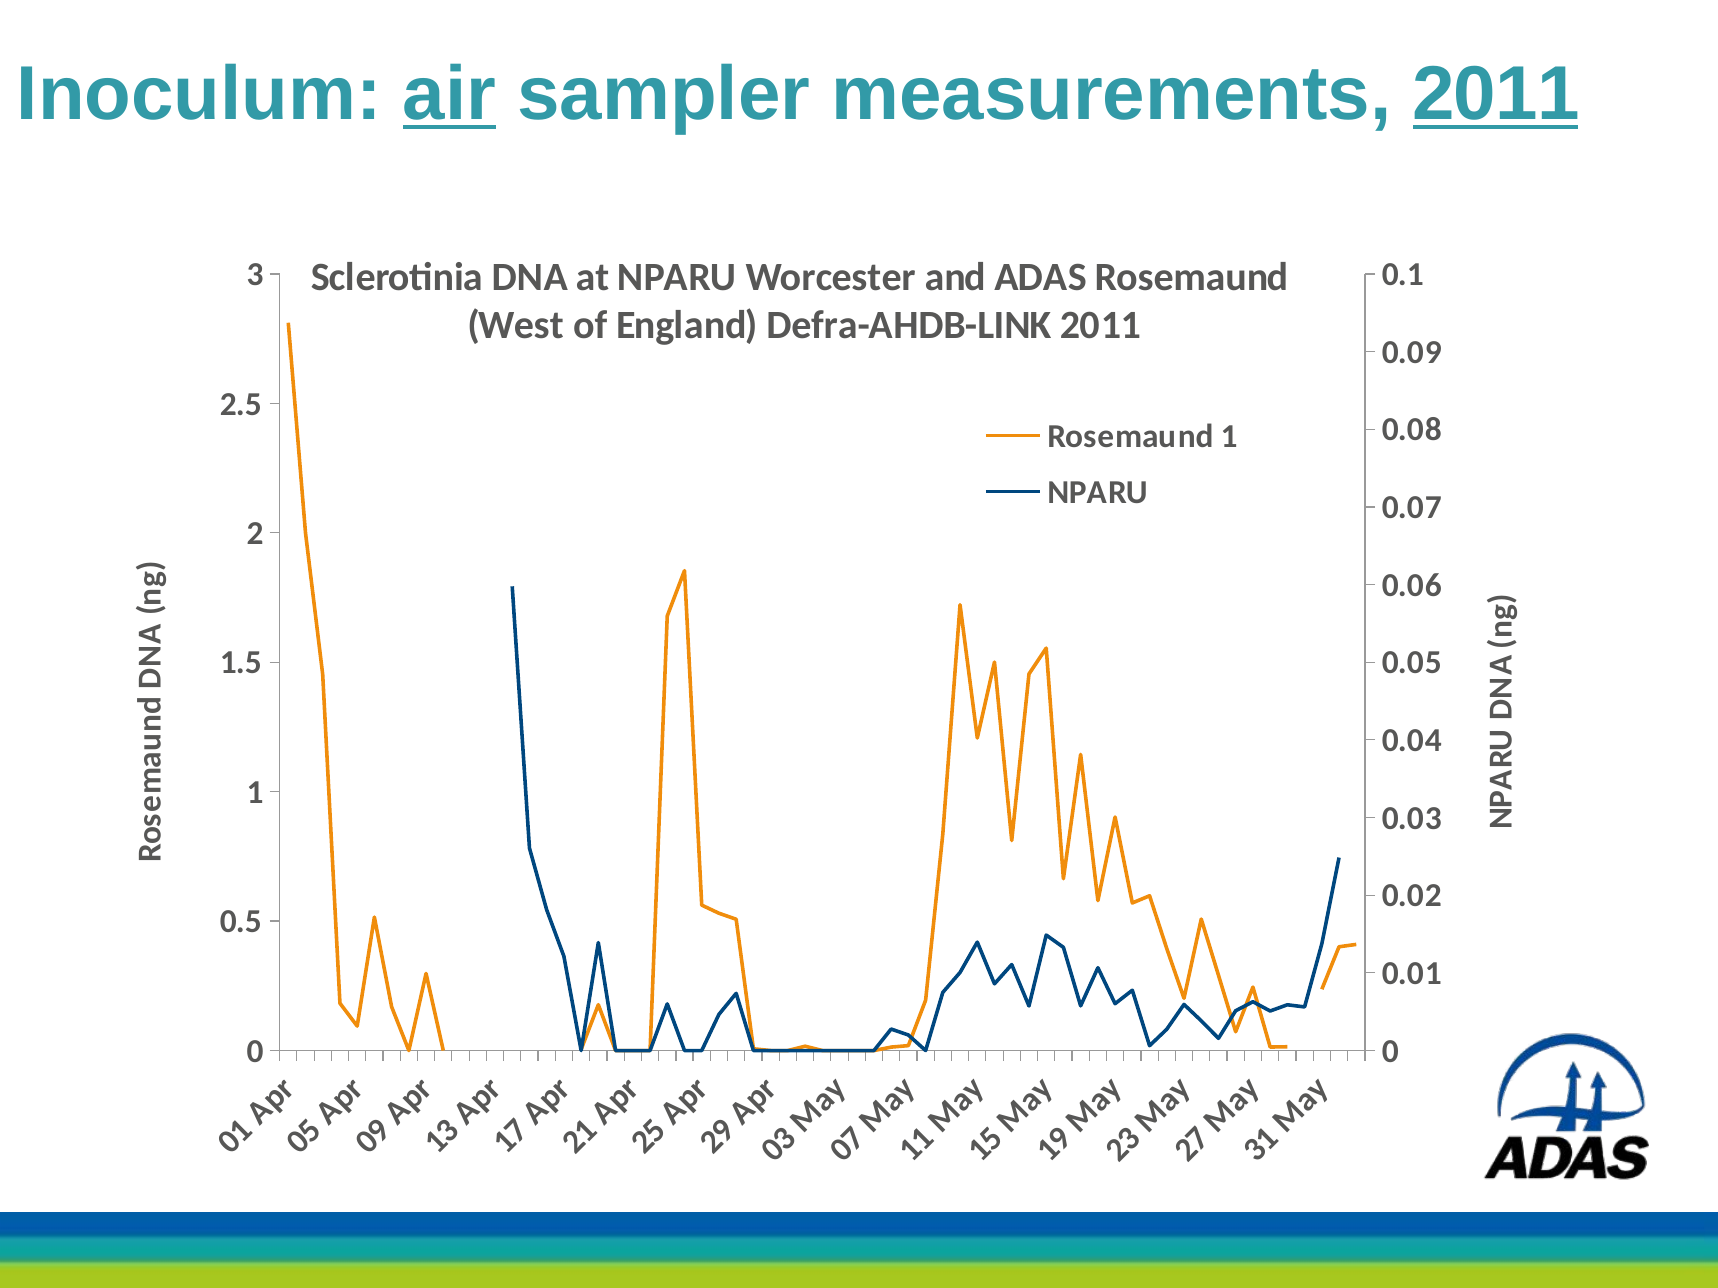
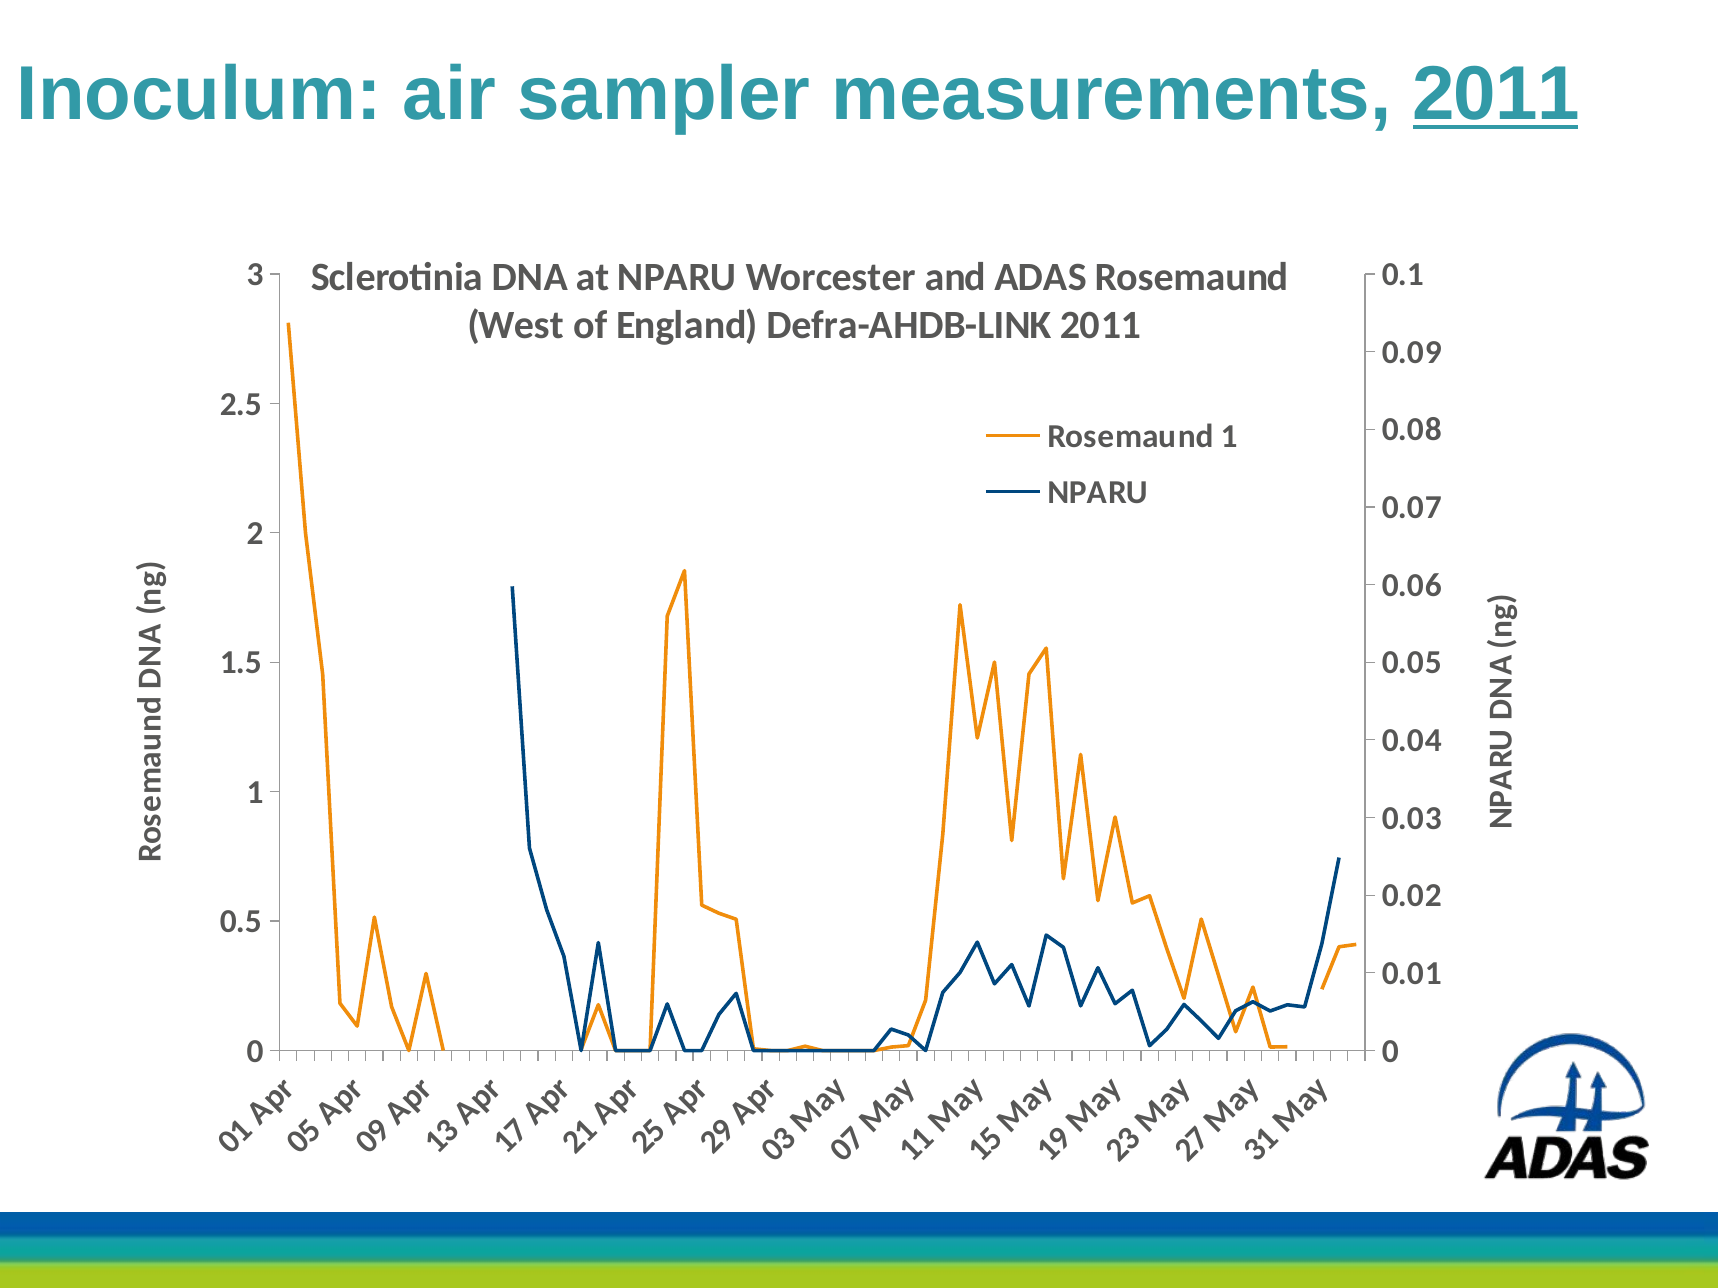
air underline: present -> none
